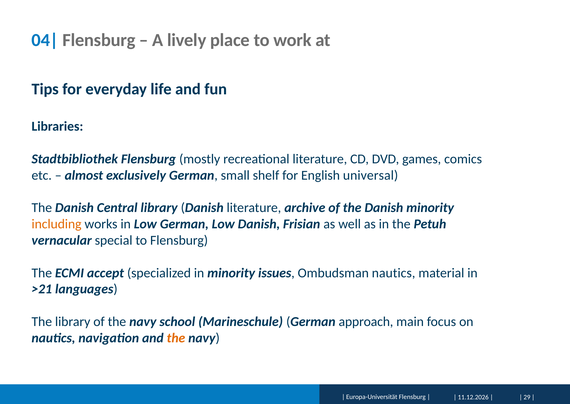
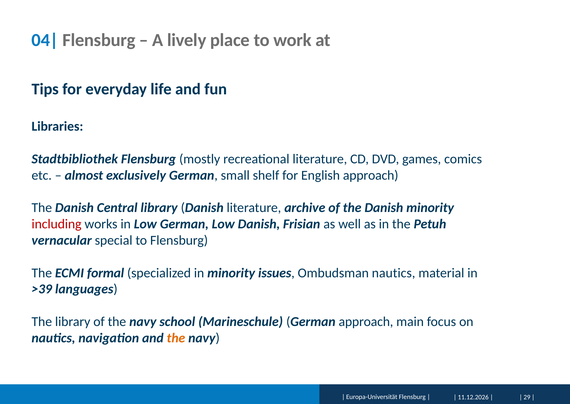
English universal: universal -> approach
including colour: orange -> red
accept: accept -> formal
>21: >21 -> >39
